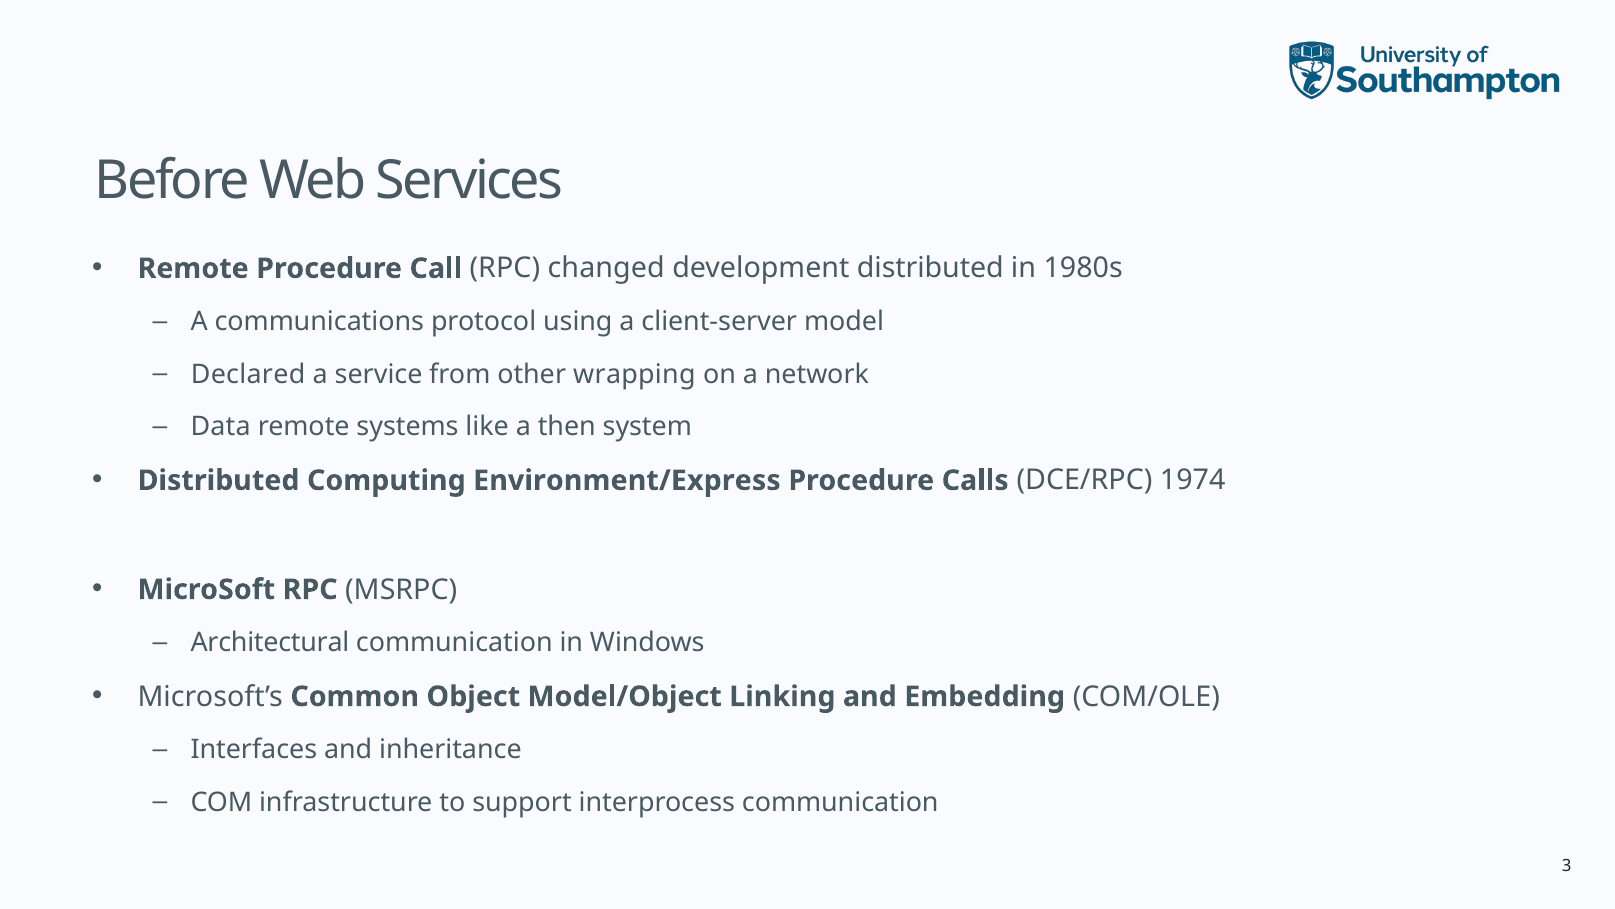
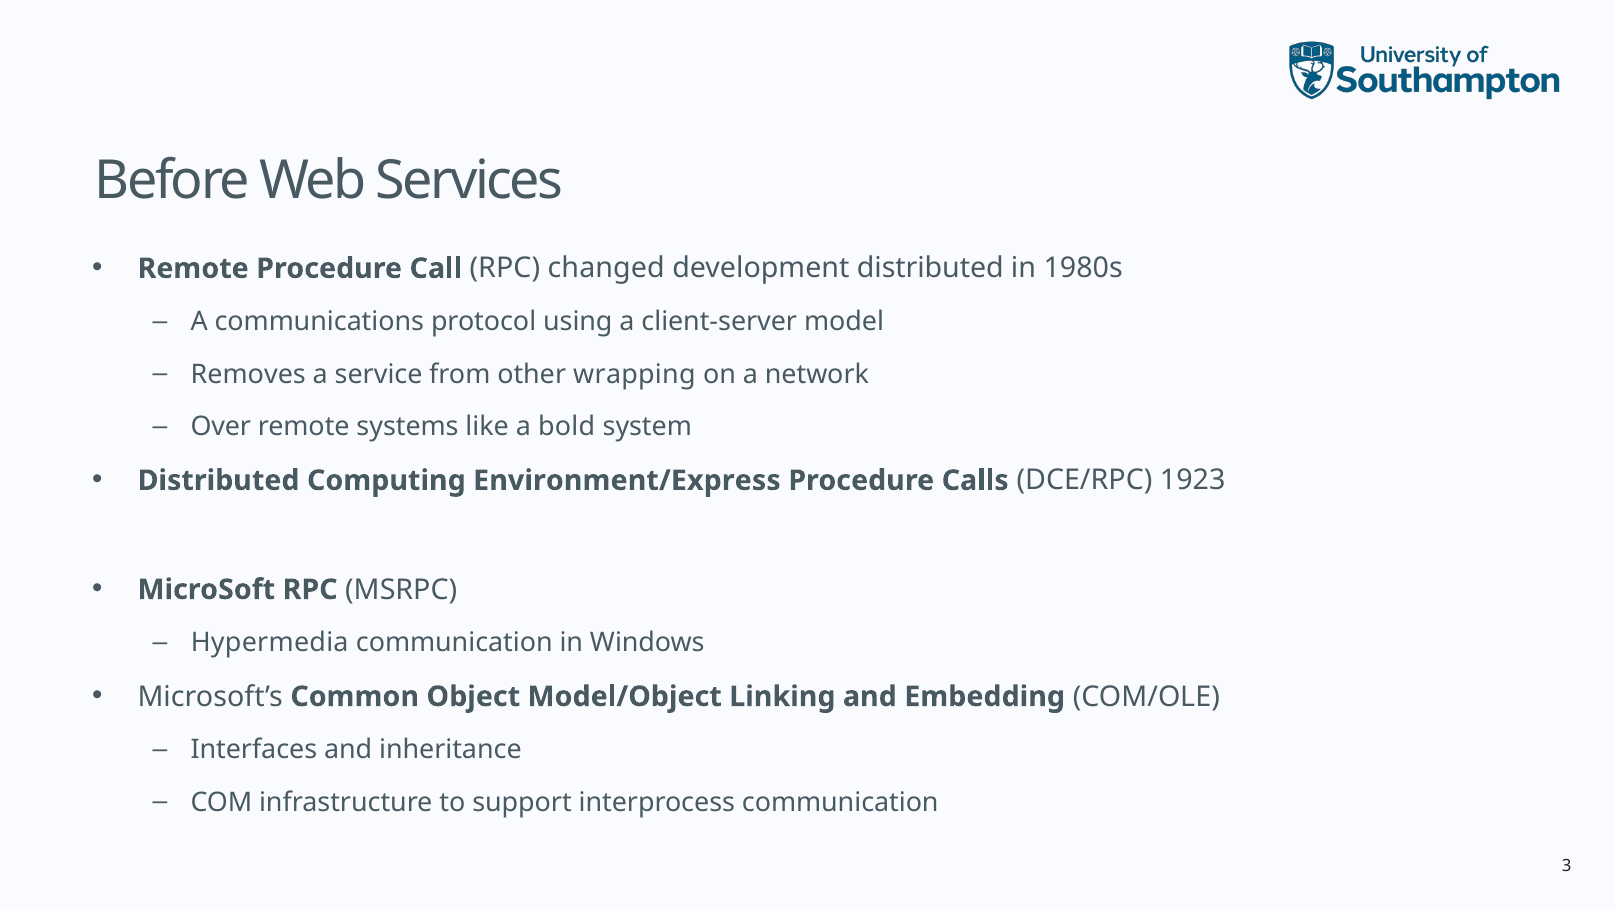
Declared: Declared -> Removes
Data: Data -> Over
then: then -> bold
1974: 1974 -> 1923
Architectural: Architectural -> Hypermedia
